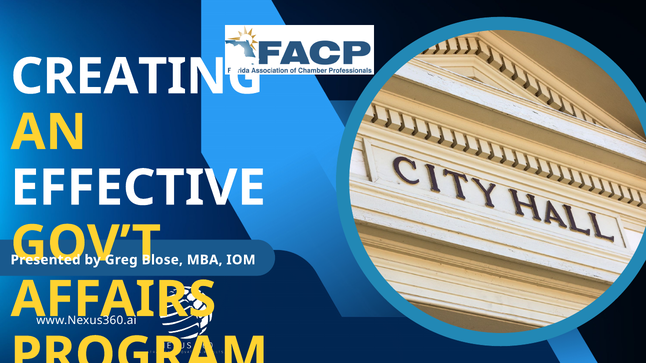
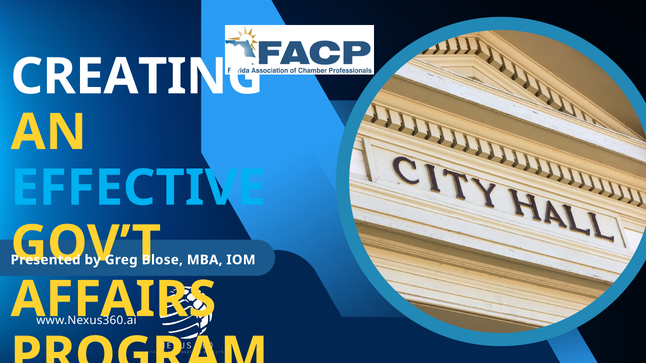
EFFECTIVE colour: white -> light blue
